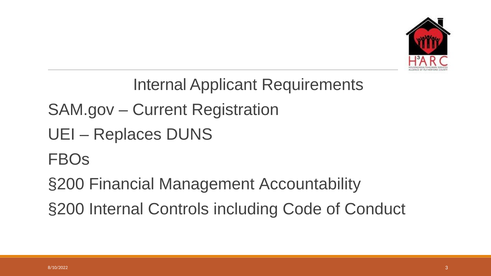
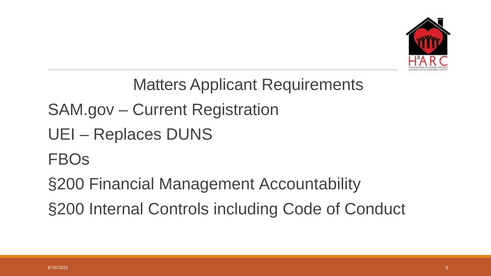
Internal at (160, 85): Internal -> Matters
